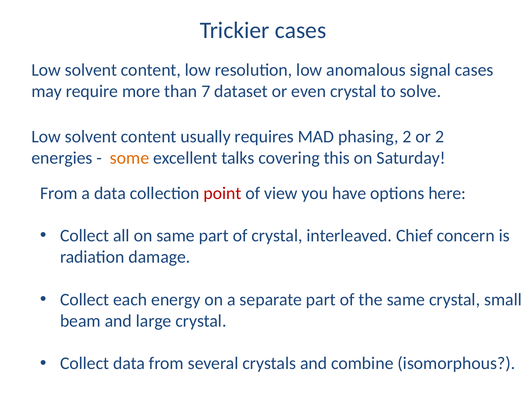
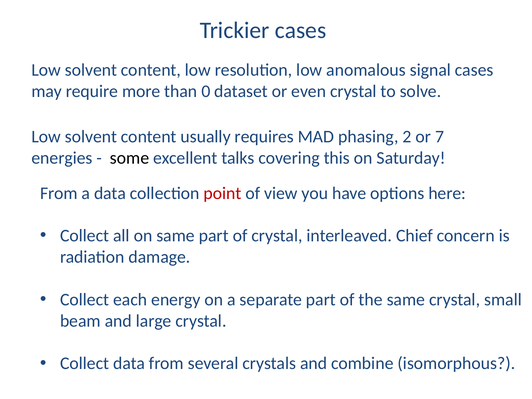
7: 7 -> 0
or 2: 2 -> 7
some colour: orange -> black
